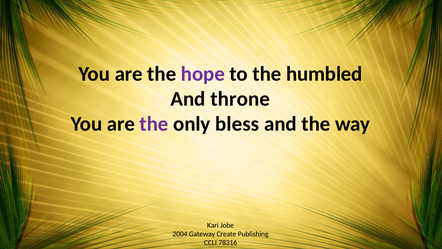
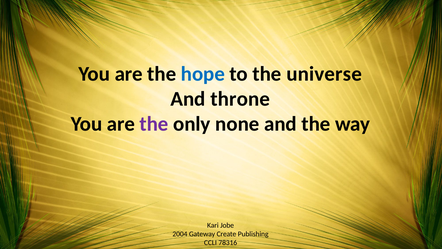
hope colour: purple -> blue
humbled: humbled -> universe
bless: bless -> none
